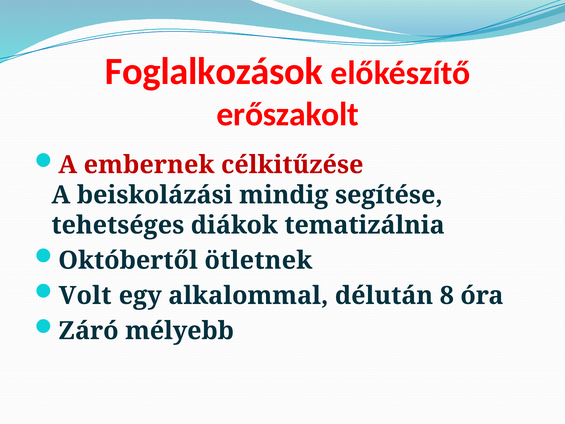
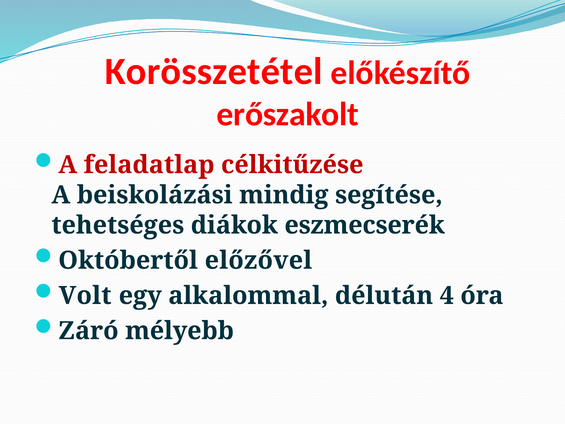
Foglalkozások: Foglalkozások -> Korösszetétel
embernek: embernek -> feladatlap
tematizálnia: tematizálnia -> eszmecserék
ötletnek: ötletnek -> előzővel
8: 8 -> 4
